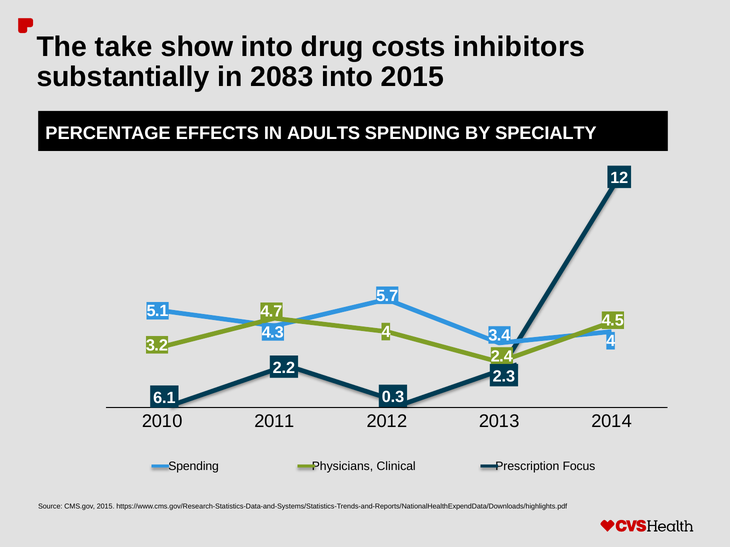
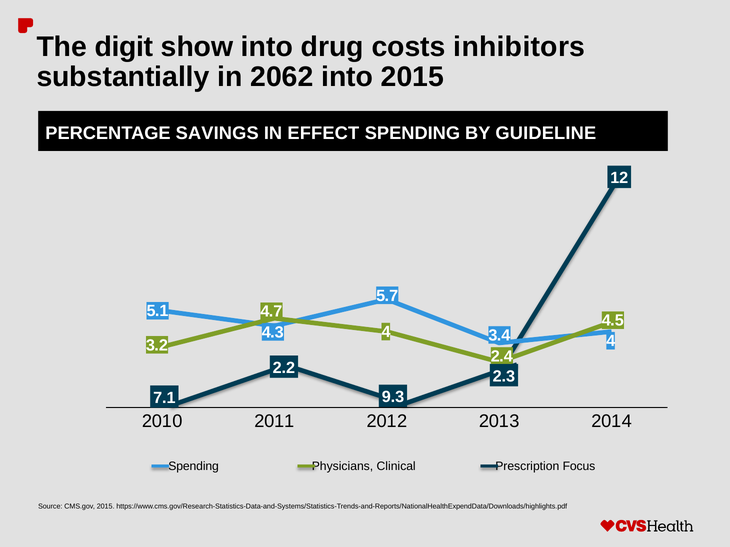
take: take -> digit
2083: 2083 -> 2062
EFFECTS: EFFECTS -> SAVINGS
ADULTS: ADULTS -> EFFECT
SPECIALTY: SPECIALTY -> GUIDELINE
0.3: 0.3 -> 9.3
6.1: 6.1 -> 7.1
